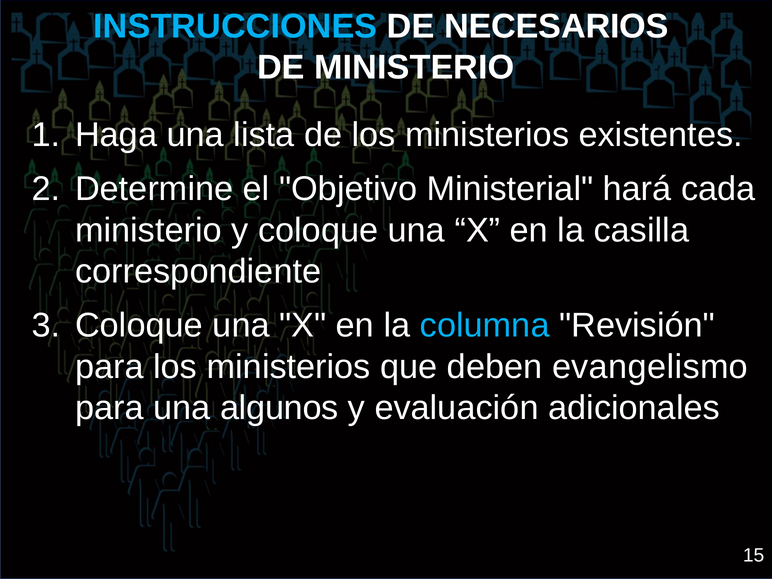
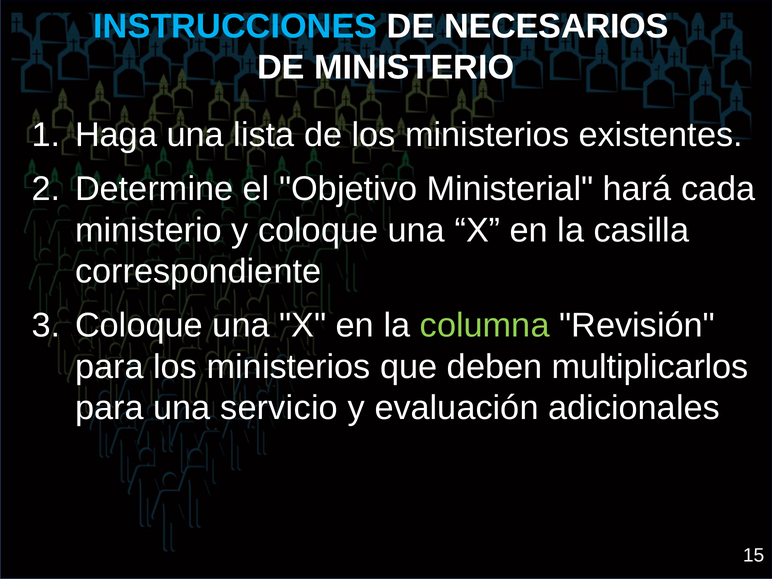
columna colour: light blue -> light green
evangelismo: evangelismo -> multiplicarlos
algunos: algunos -> servicio
